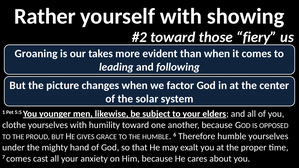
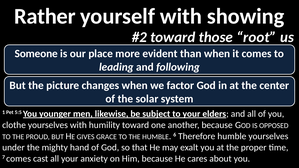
fiery: fiery -> root
Groaning: Groaning -> Someone
takes: takes -> place
